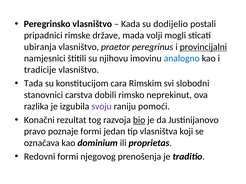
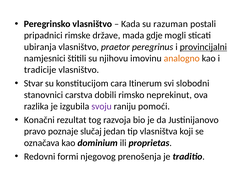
dodijelio: dodijelio -> razuman
volji: volji -> gdje
analogno colour: blue -> orange
Tada: Tada -> Stvar
Rimskim: Rimskim -> Itinerum
bio underline: present -> none
poznaje formi: formi -> slučaj
